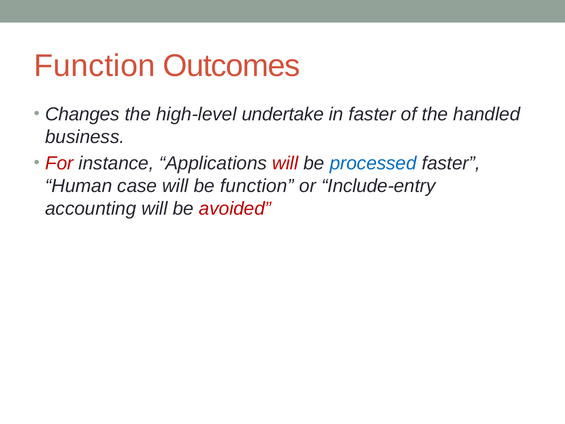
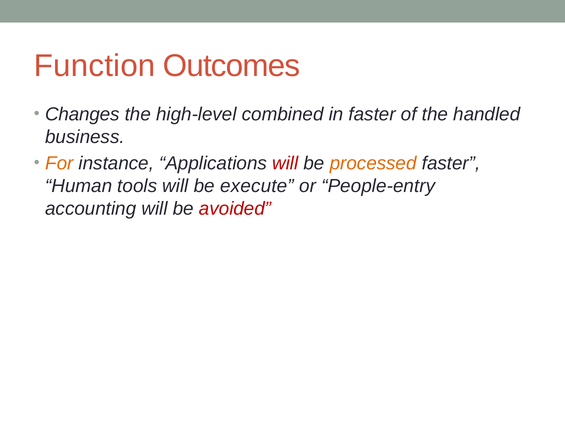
undertake: undertake -> combined
For colour: red -> orange
processed colour: blue -> orange
case: case -> tools
be function: function -> execute
Include-entry: Include-entry -> People-entry
